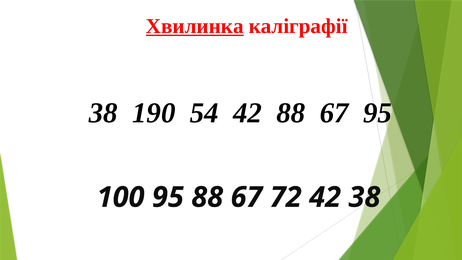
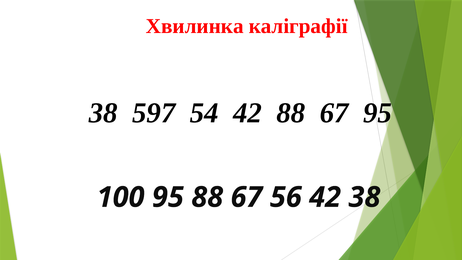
Хвилинка underline: present -> none
190: 190 -> 597
72: 72 -> 56
